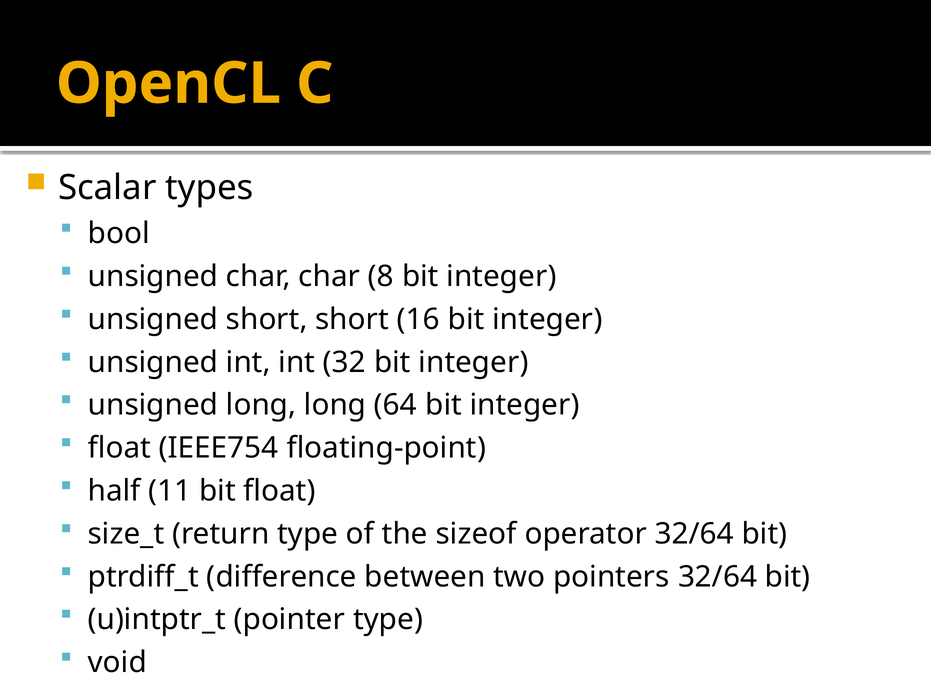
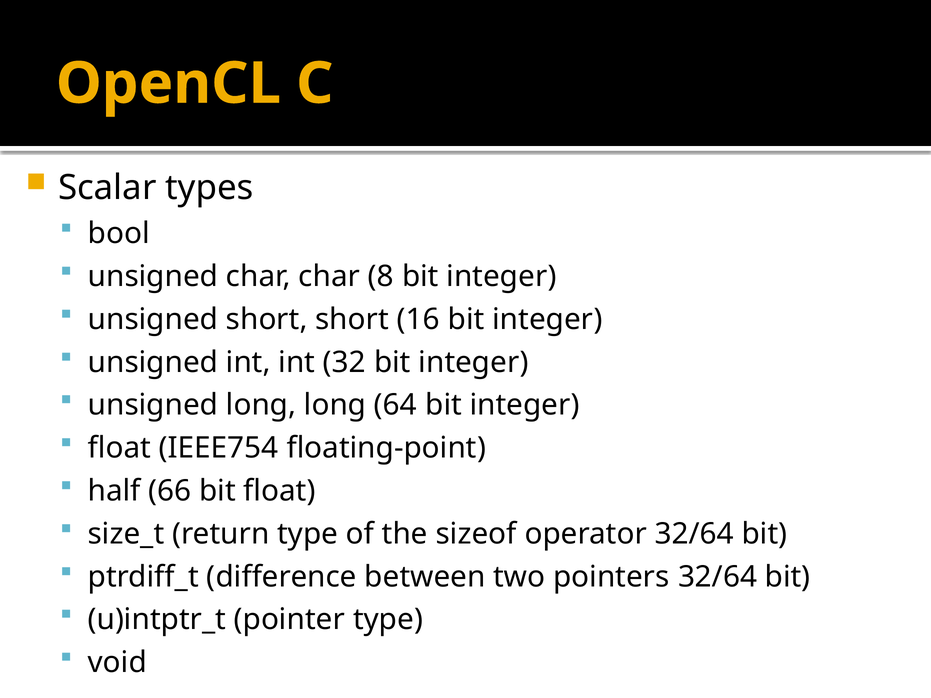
11: 11 -> 66
